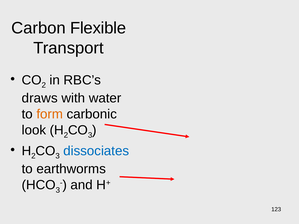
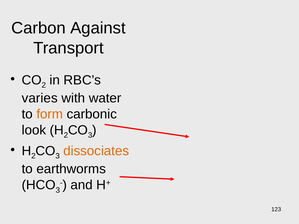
Flexible: Flexible -> Against
draws: draws -> varies
dissociates colour: blue -> orange
